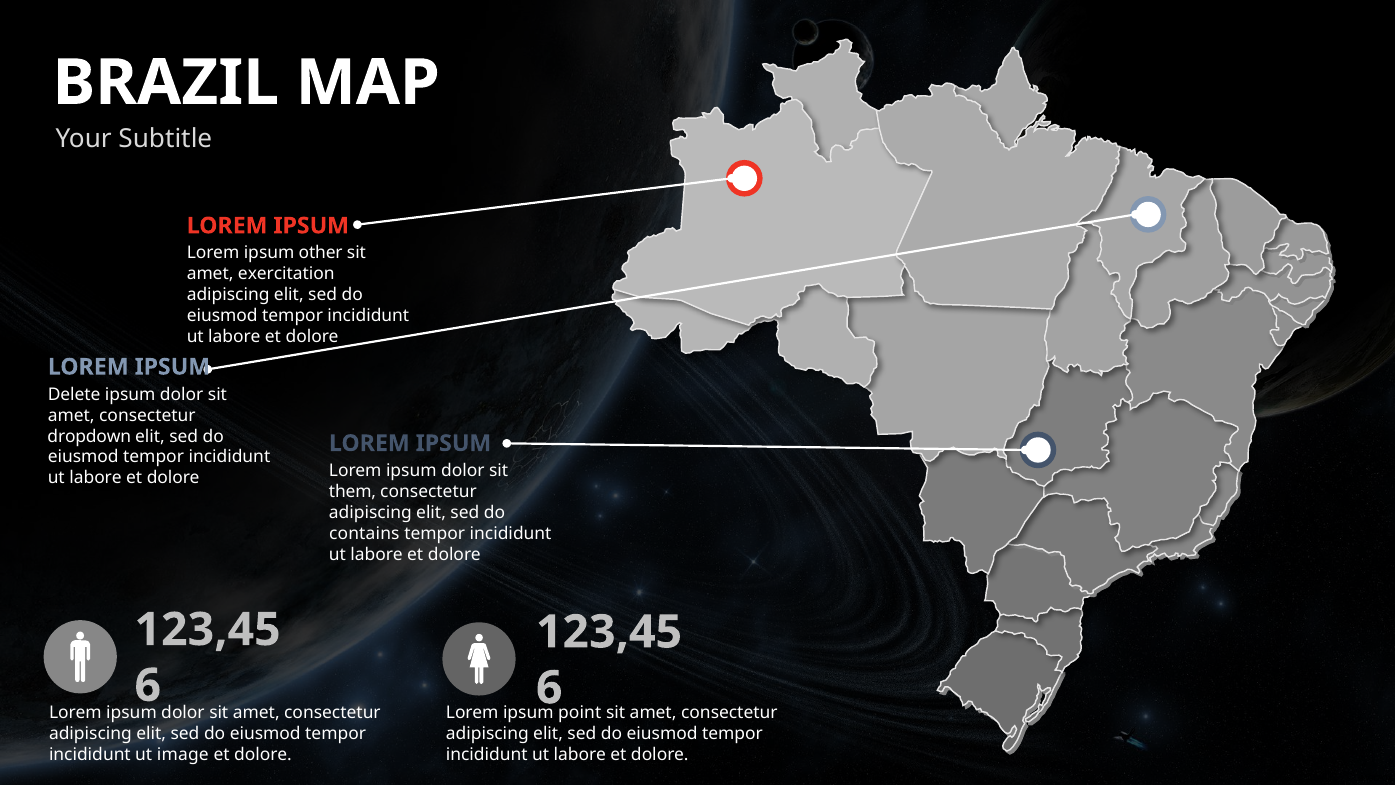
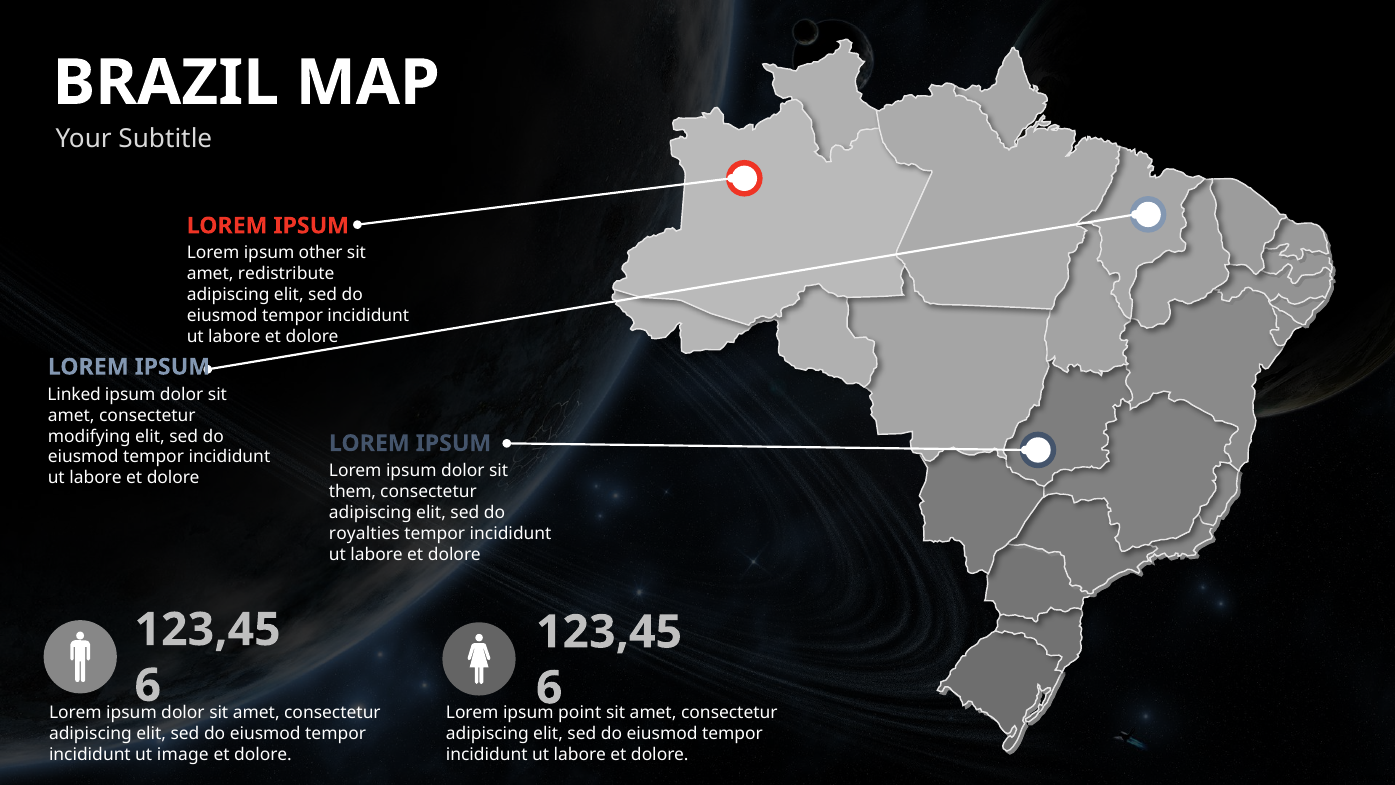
exercitation: exercitation -> redistribute
Delete: Delete -> Linked
dropdown: dropdown -> modifying
contains: contains -> royalties
